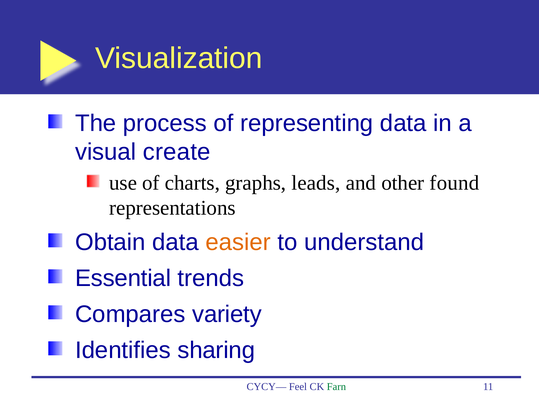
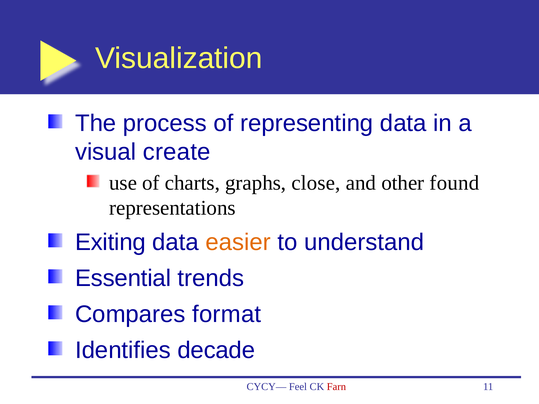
leads: leads -> close
Obtain: Obtain -> Exiting
variety: variety -> format
sharing: sharing -> decade
Farn colour: green -> red
